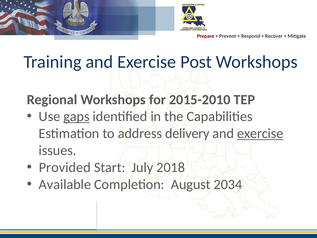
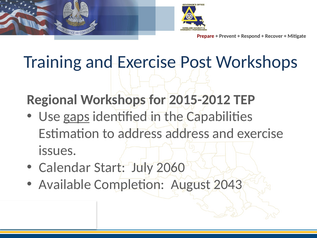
2015-2010: 2015-2010 -> 2015-2012
address delivery: delivery -> address
exercise at (260, 133) underline: present -> none
Provided: Provided -> Calendar
2018: 2018 -> 2060
2034: 2034 -> 2043
